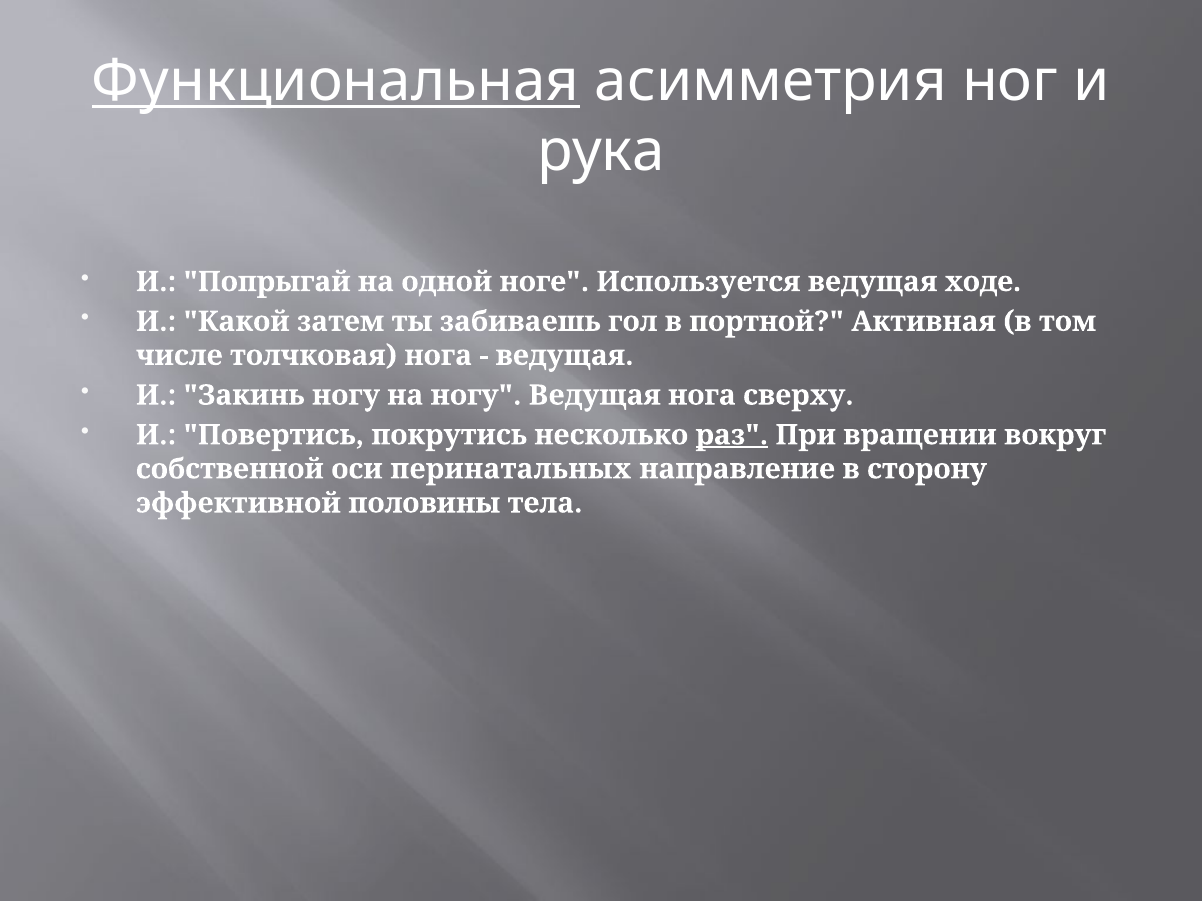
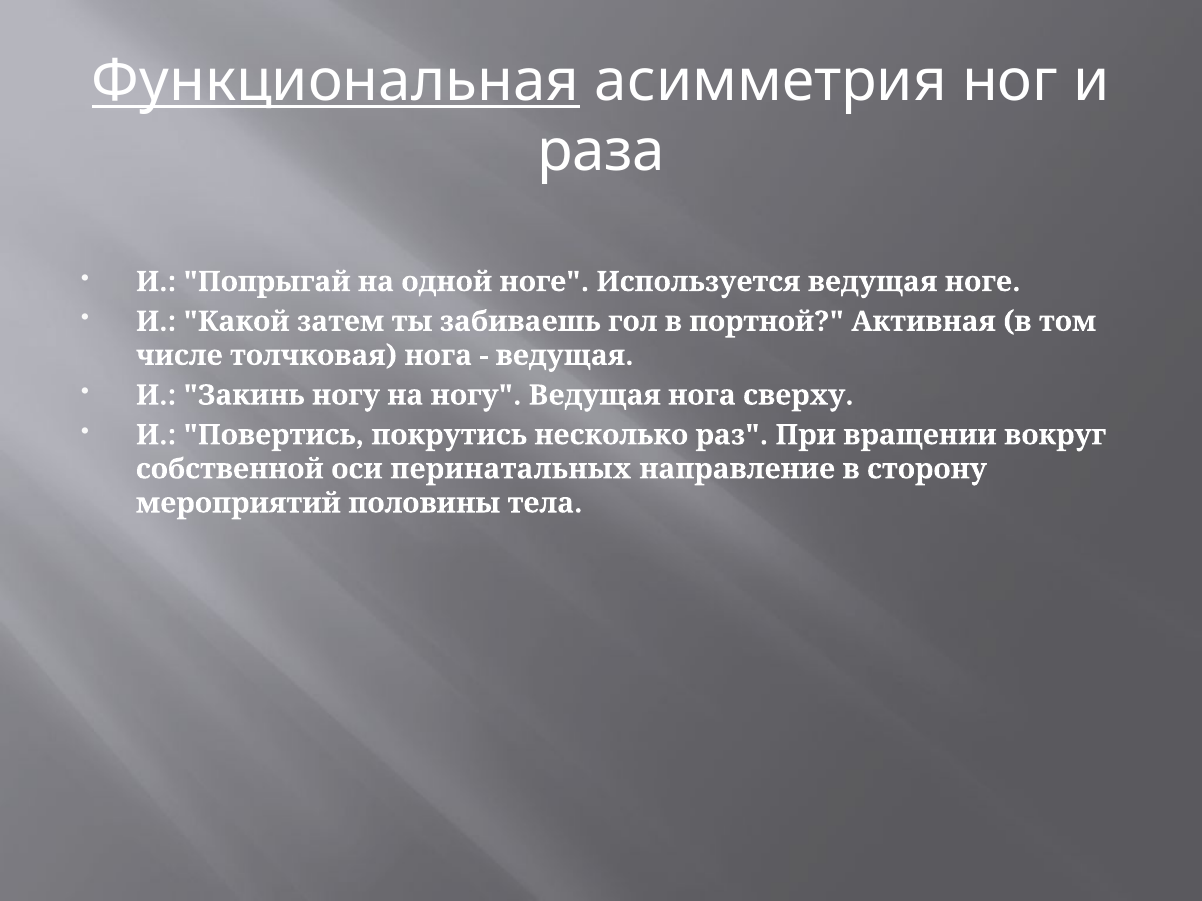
рука: рука -> раза
ведущая ходе: ходе -> ноге
раз underline: present -> none
эффективной: эффективной -> мероприятий
